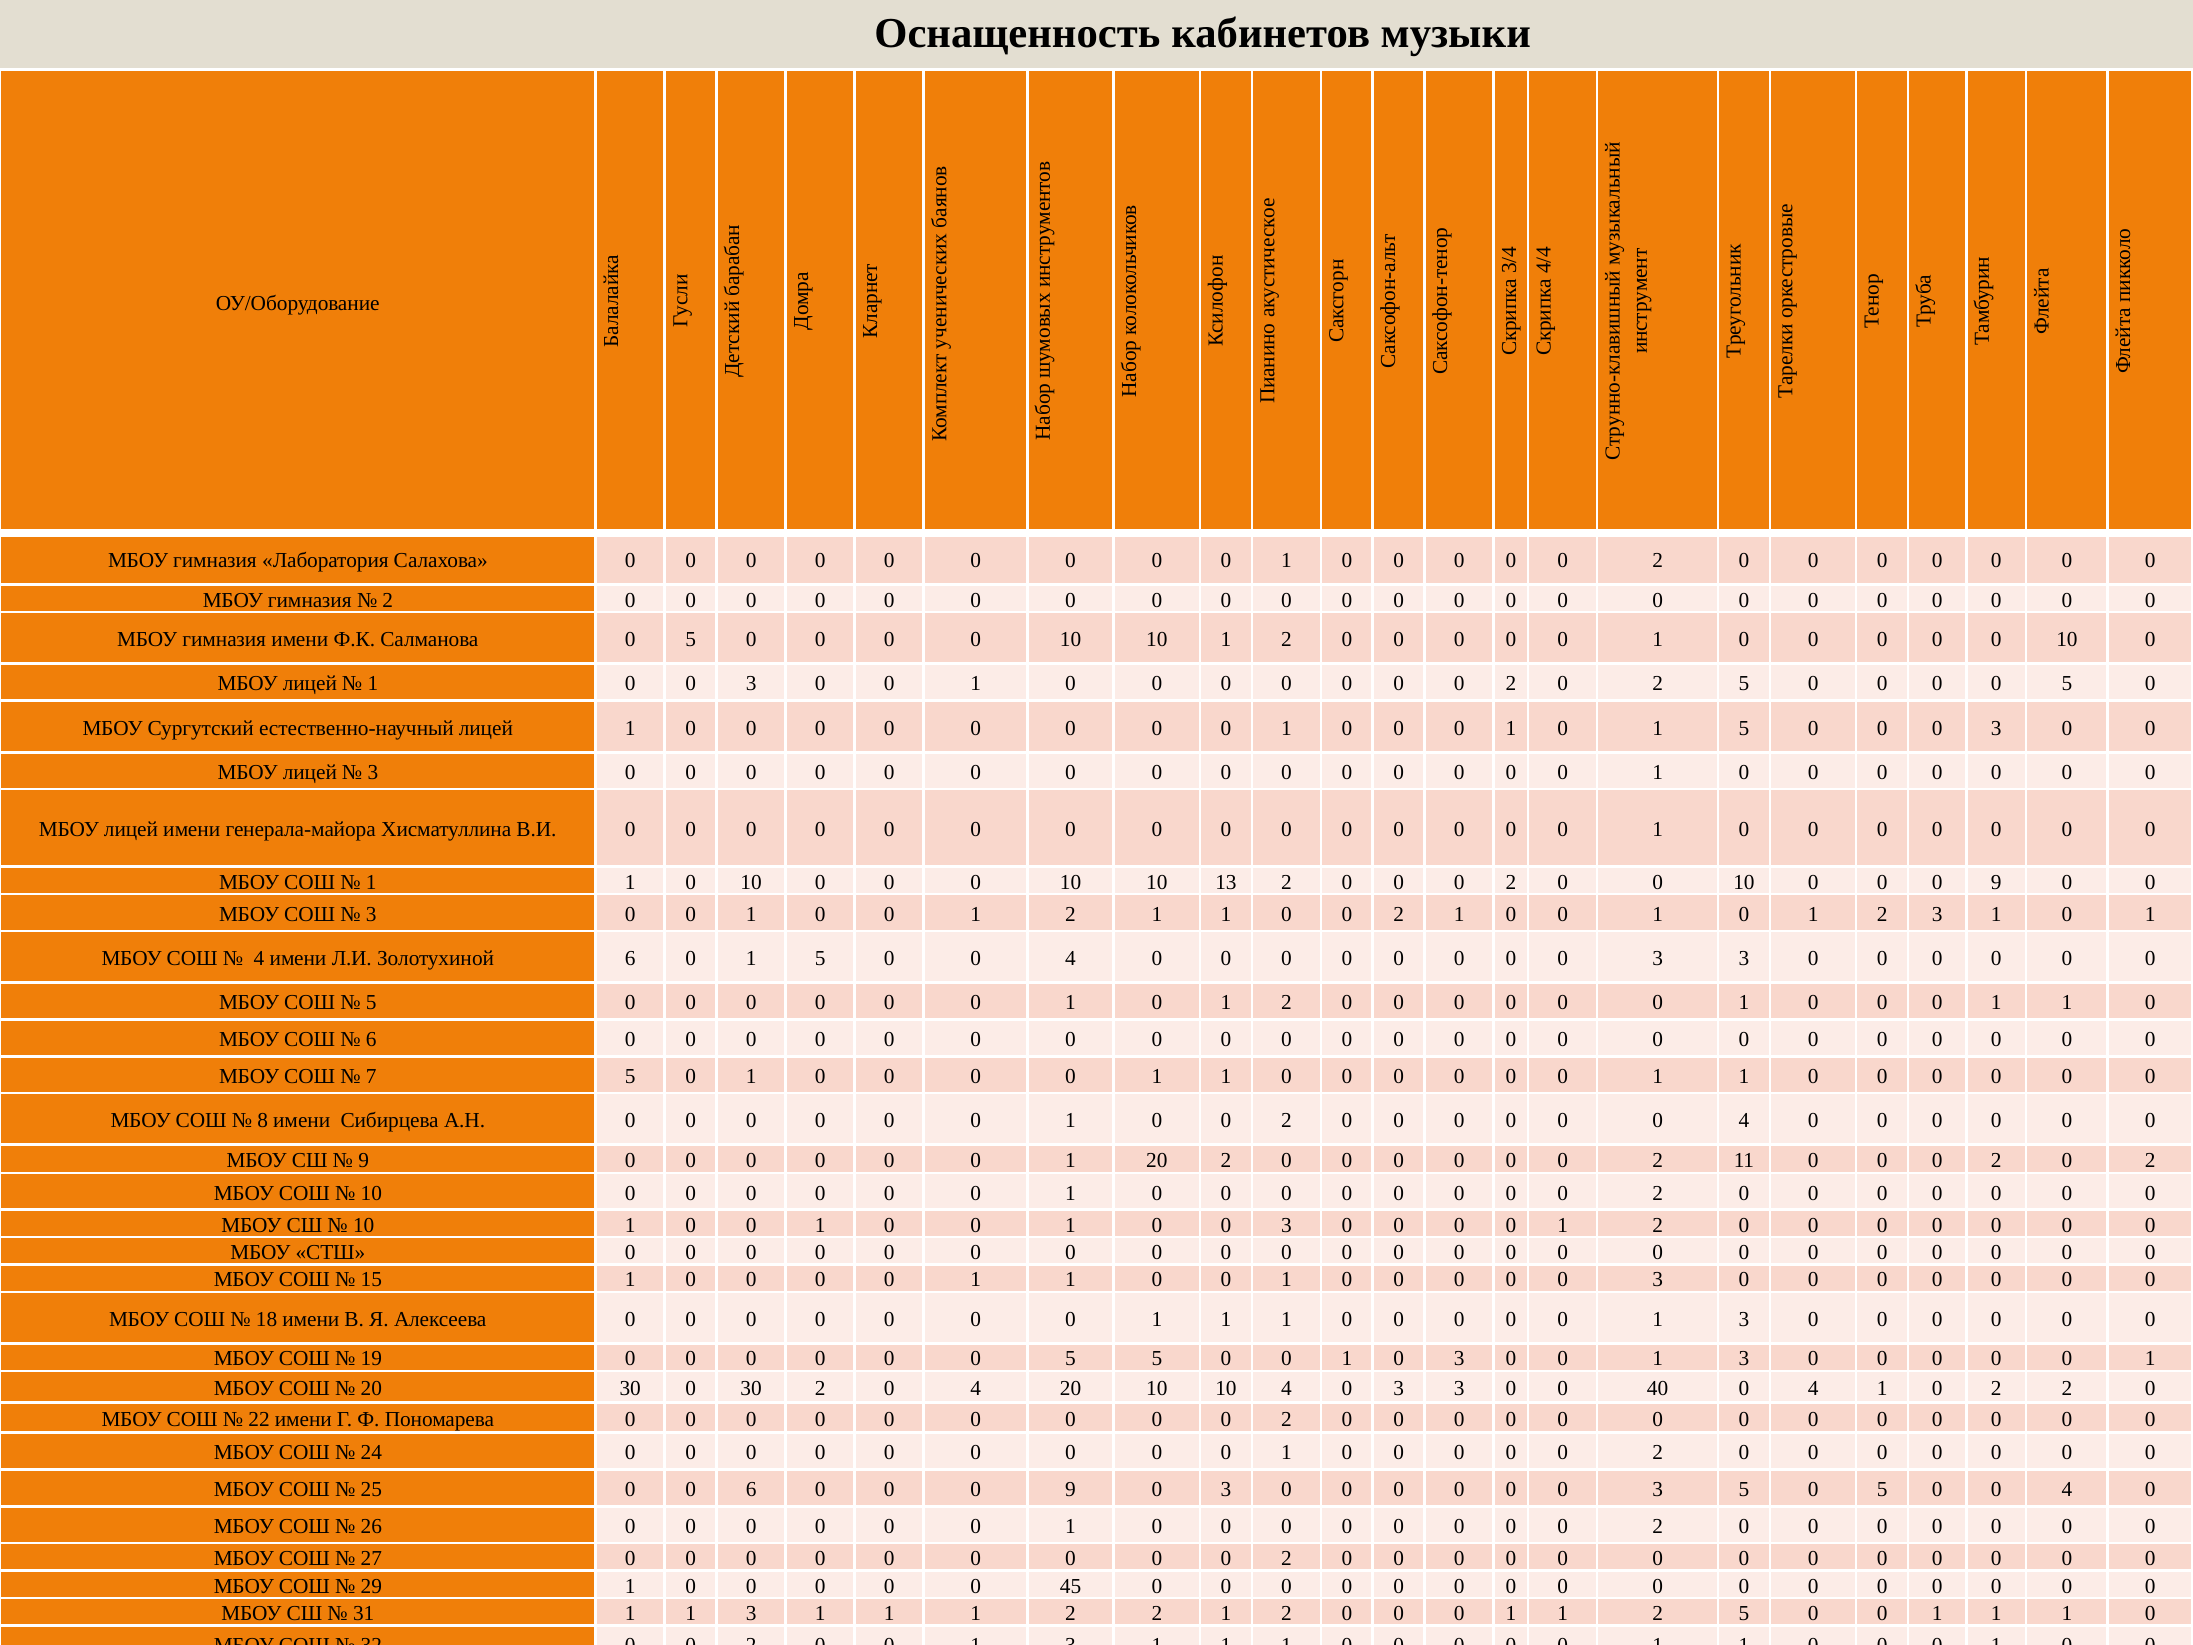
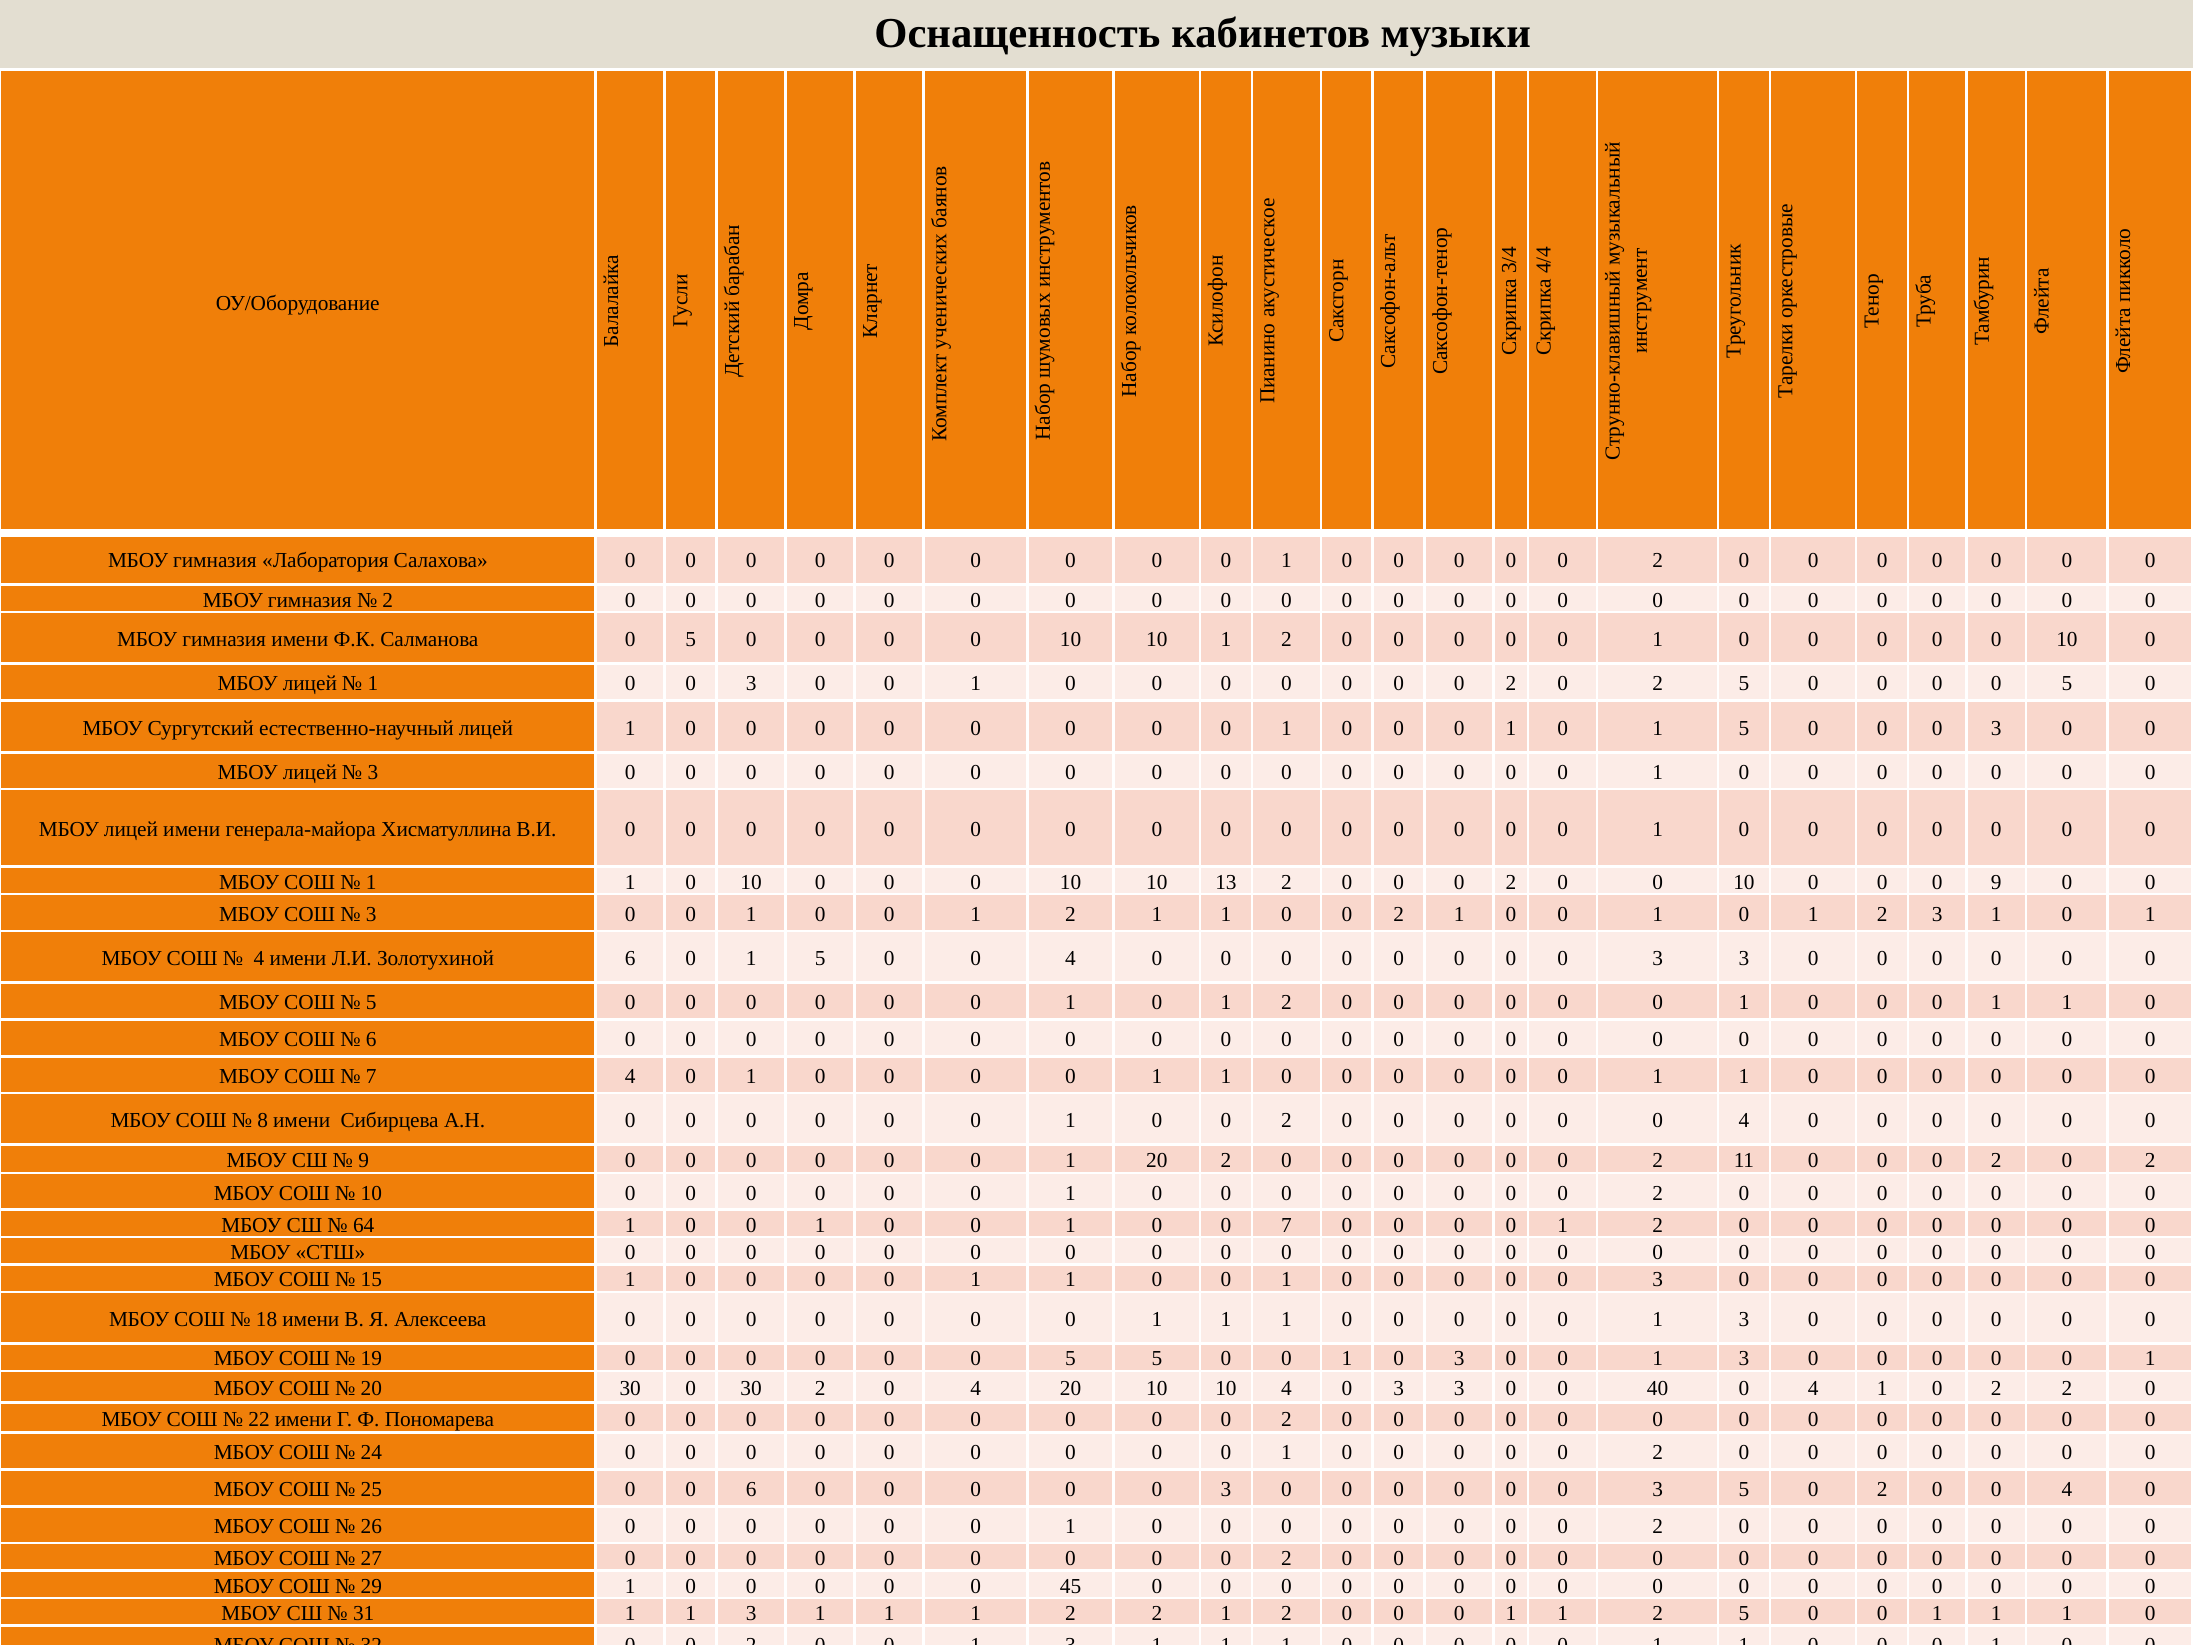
7 5: 5 -> 4
10 at (364, 1225): 10 -> 64
3 at (1286, 1225): 3 -> 7
9 at (1071, 1489): 9 -> 0
5 0 5: 5 -> 2
